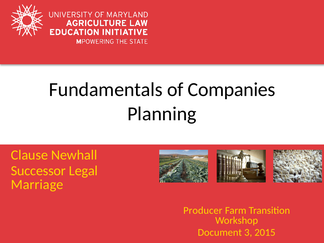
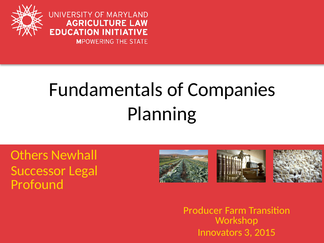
Clause: Clause -> Others
Marriage: Marriage -> Profound
Document: Document -> Innovators
